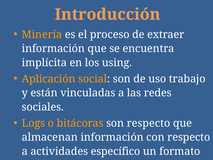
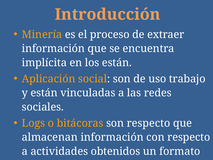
los using: using -> están
actividades específico: específico -> obtenidos
